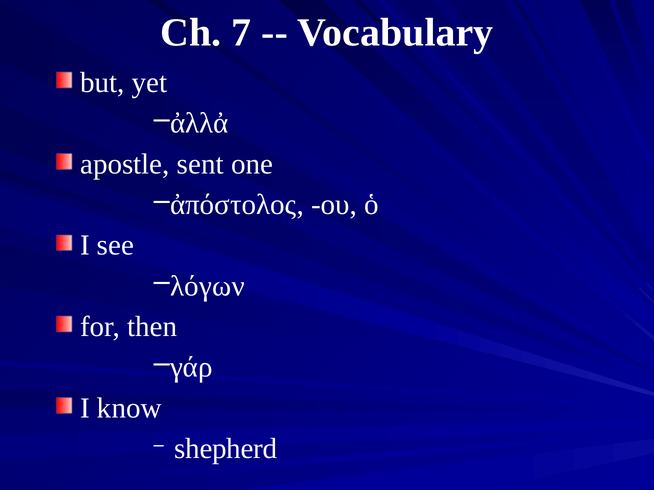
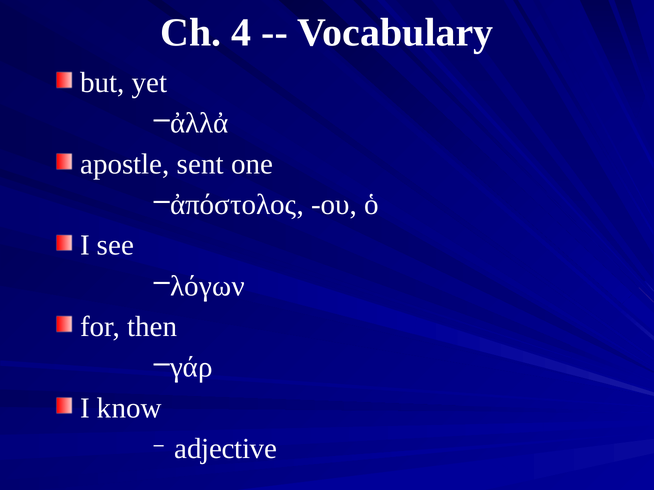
7: 7 -> 4
shepherd: shepherd -> adjective
